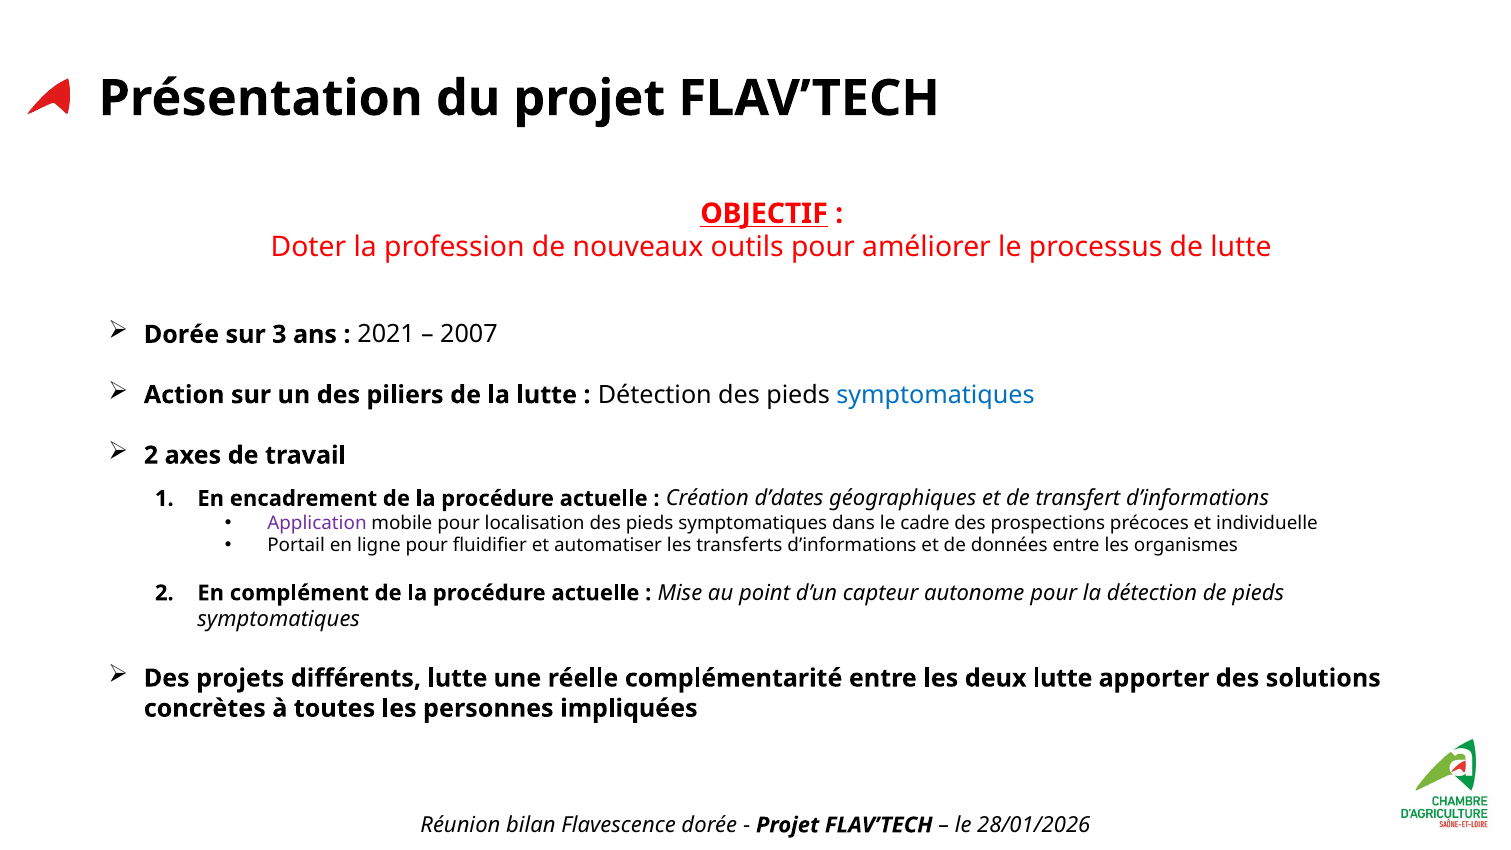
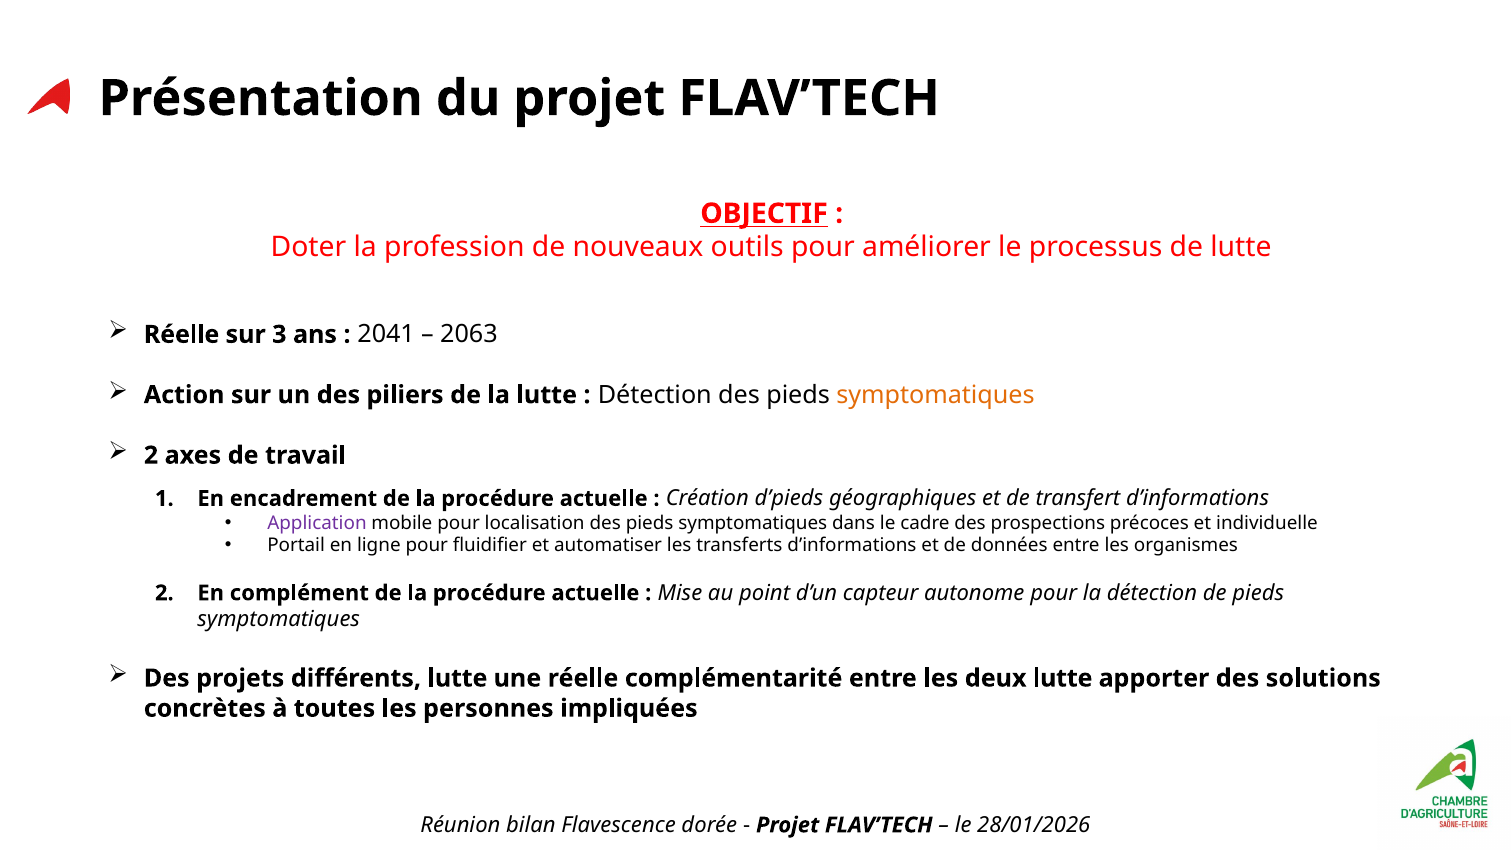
Dorée at (181, 334): Dorée -> Réelle
2021: 2021 -> 2041
2007: 2007 -> 2063
symptomatiques at (935, 395) colour: blue -> orange
d’dates: d’dates -> d’pieds
